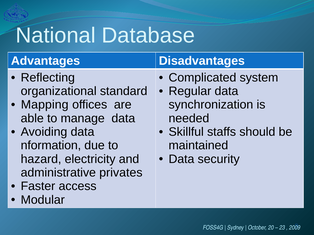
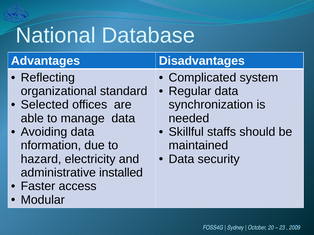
Mapping: Mapping -> Selected
privates: privates -> installed
